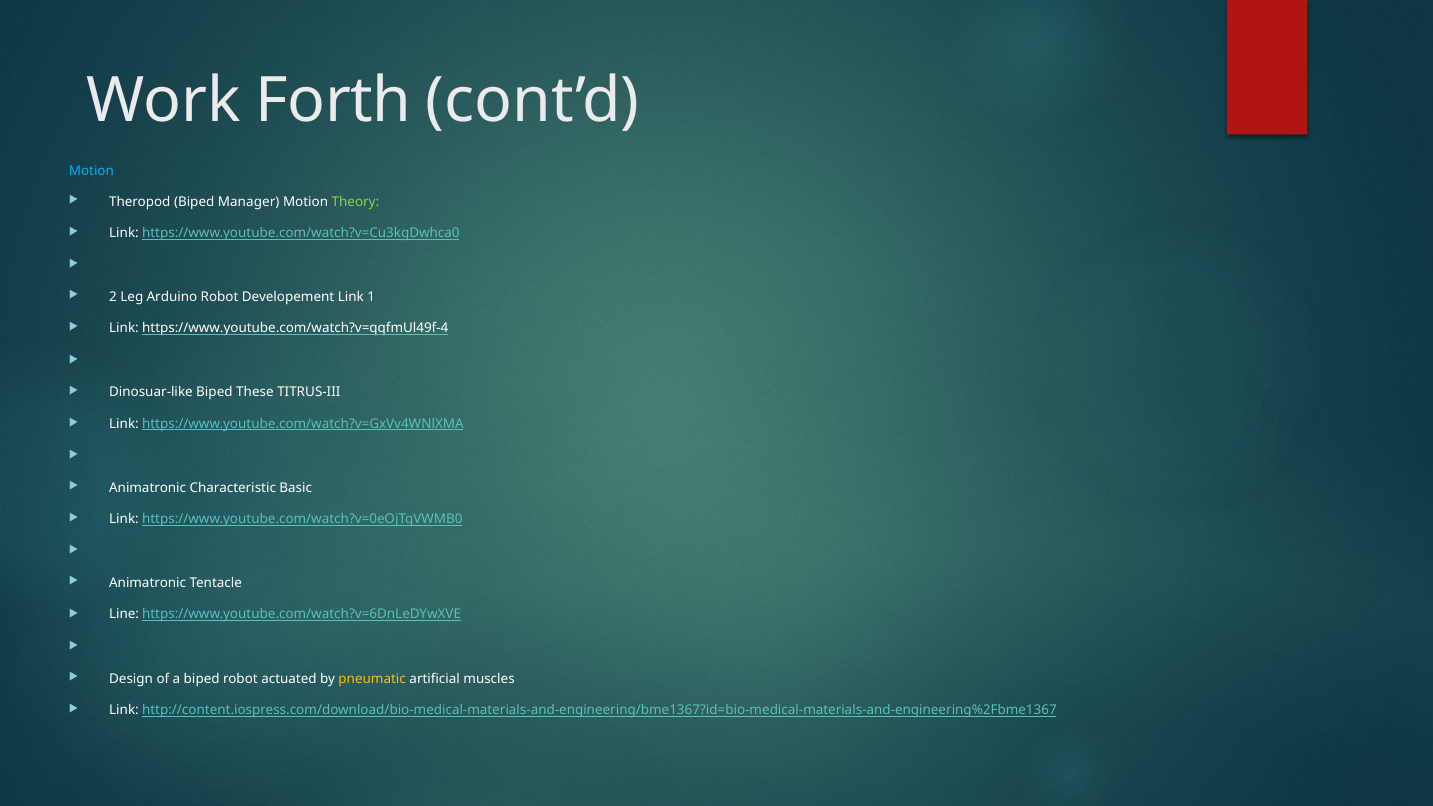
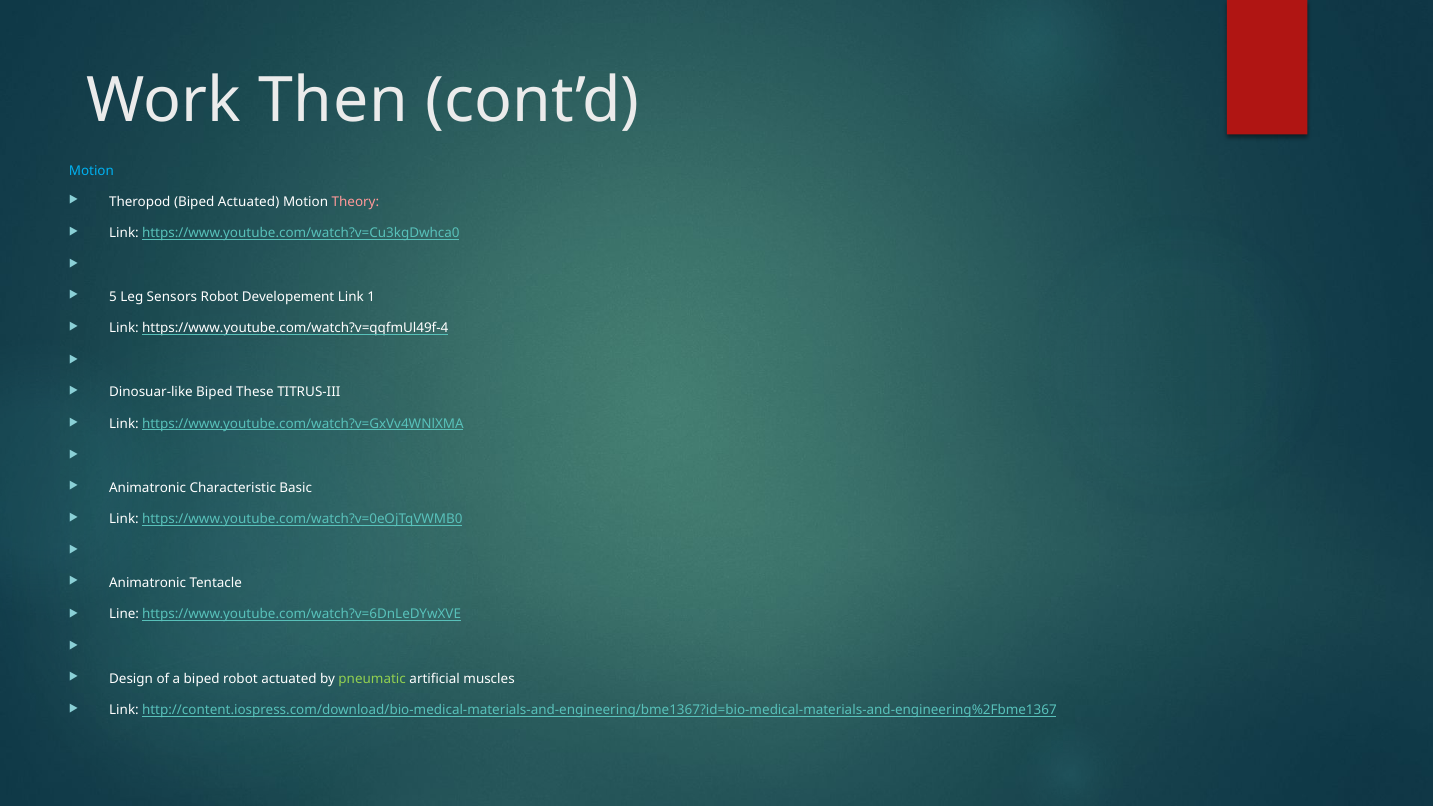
Forth: Forth -> Then
Biped Manager: Manager -> Actuated
Theory colour: light green -> pink
2: 2 -> 5
Arduino: Arduino -> Sensors
pneumatic colour: yellow -> light green
